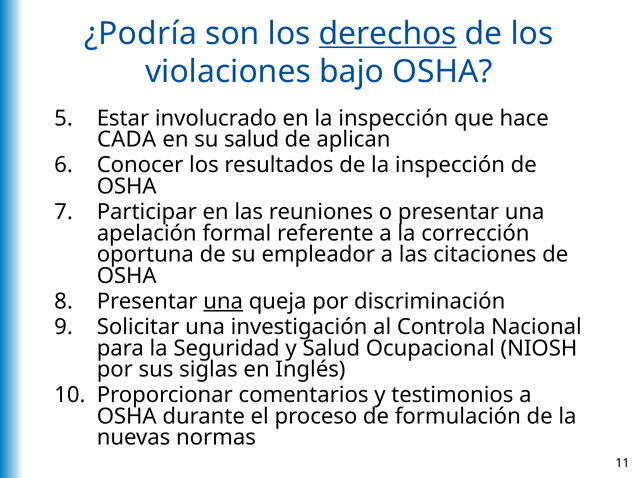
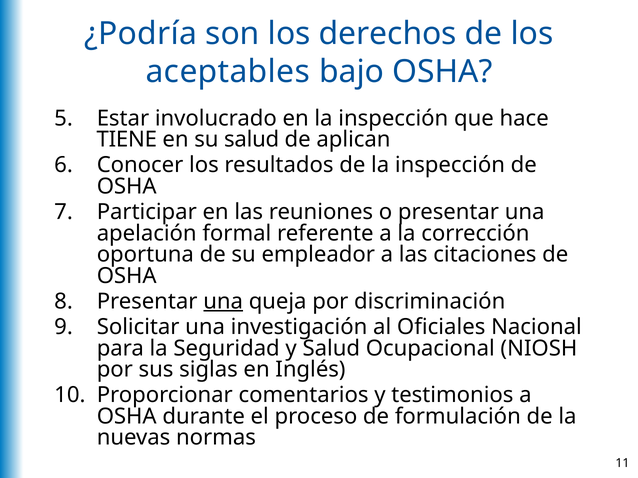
derechos underline: present -> none
violaciones: violaciones -> aceptables
CADA: CADA -> TIENE
Controla: Controla -> Oficiales
